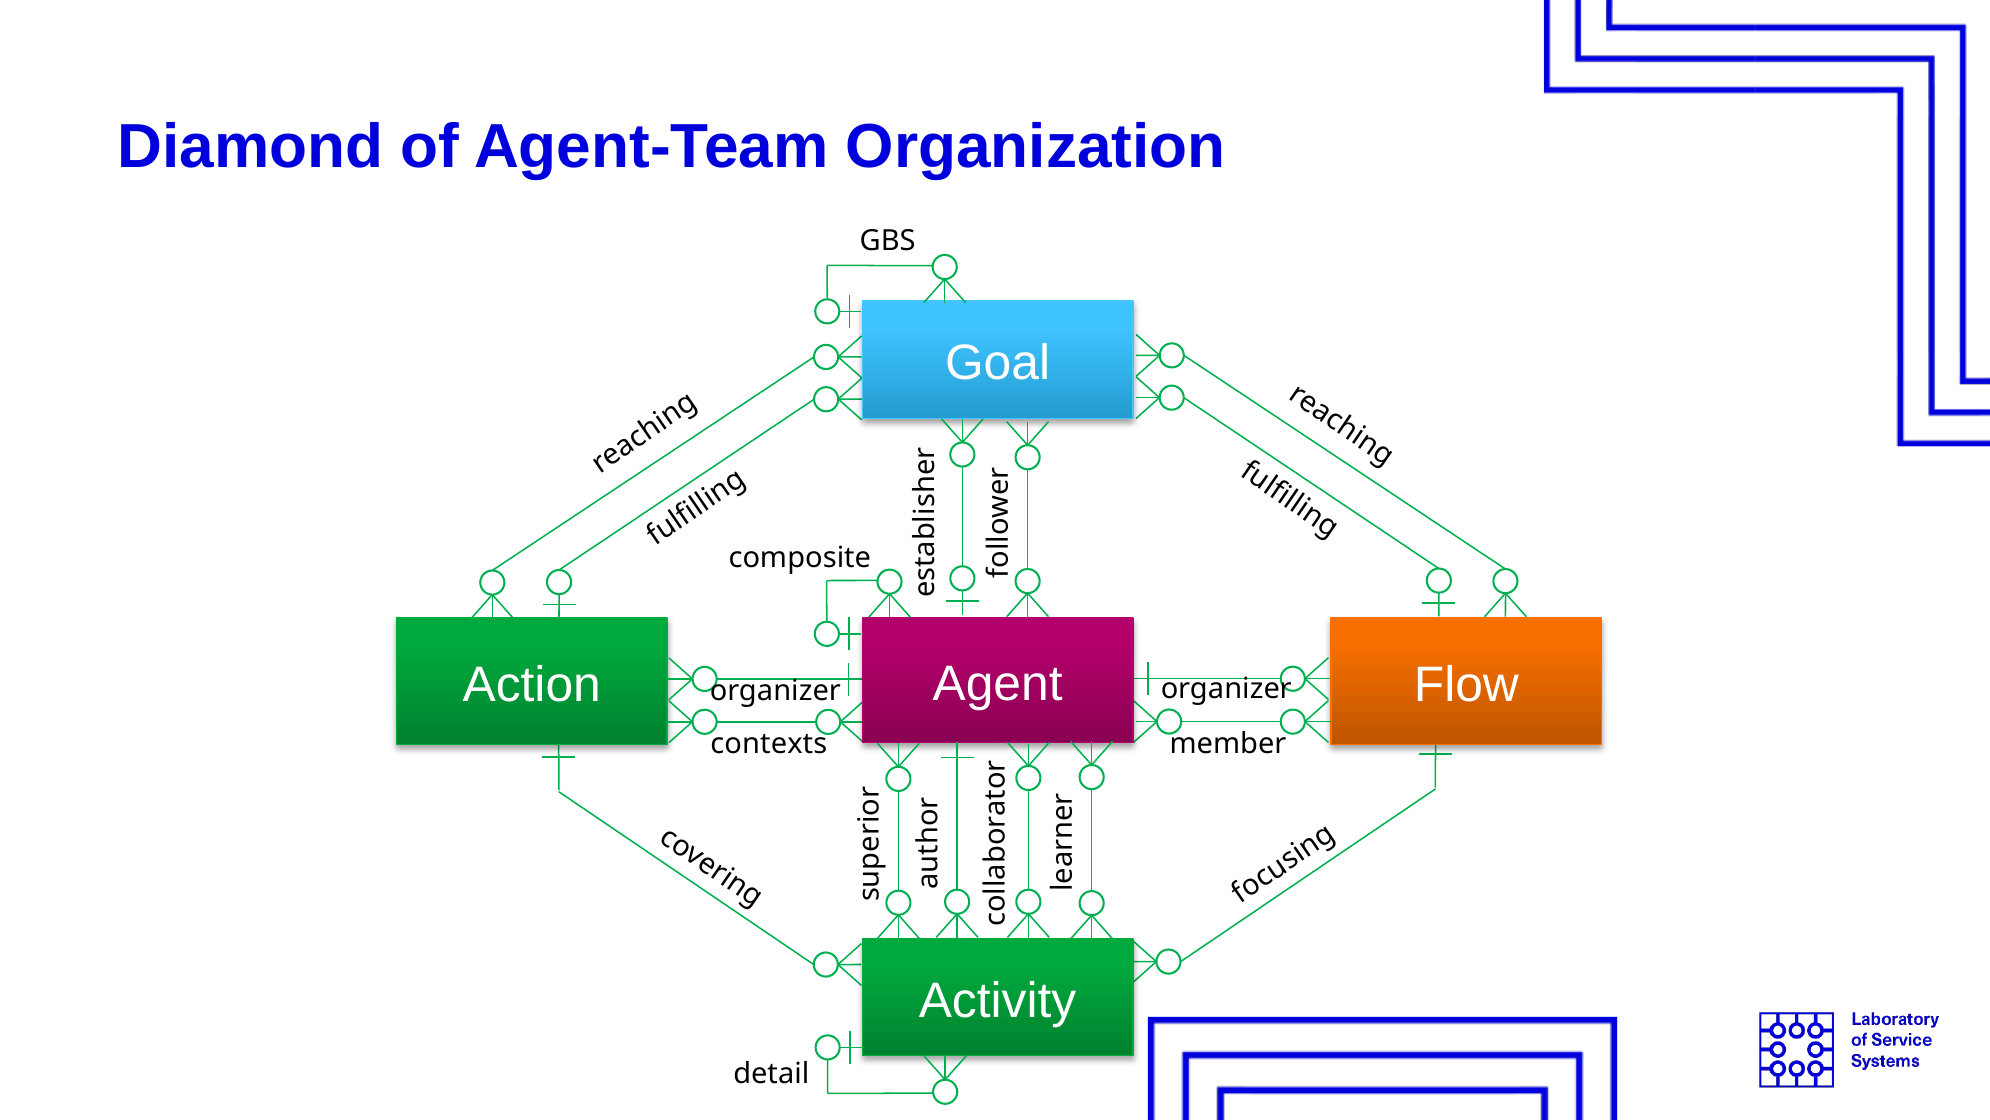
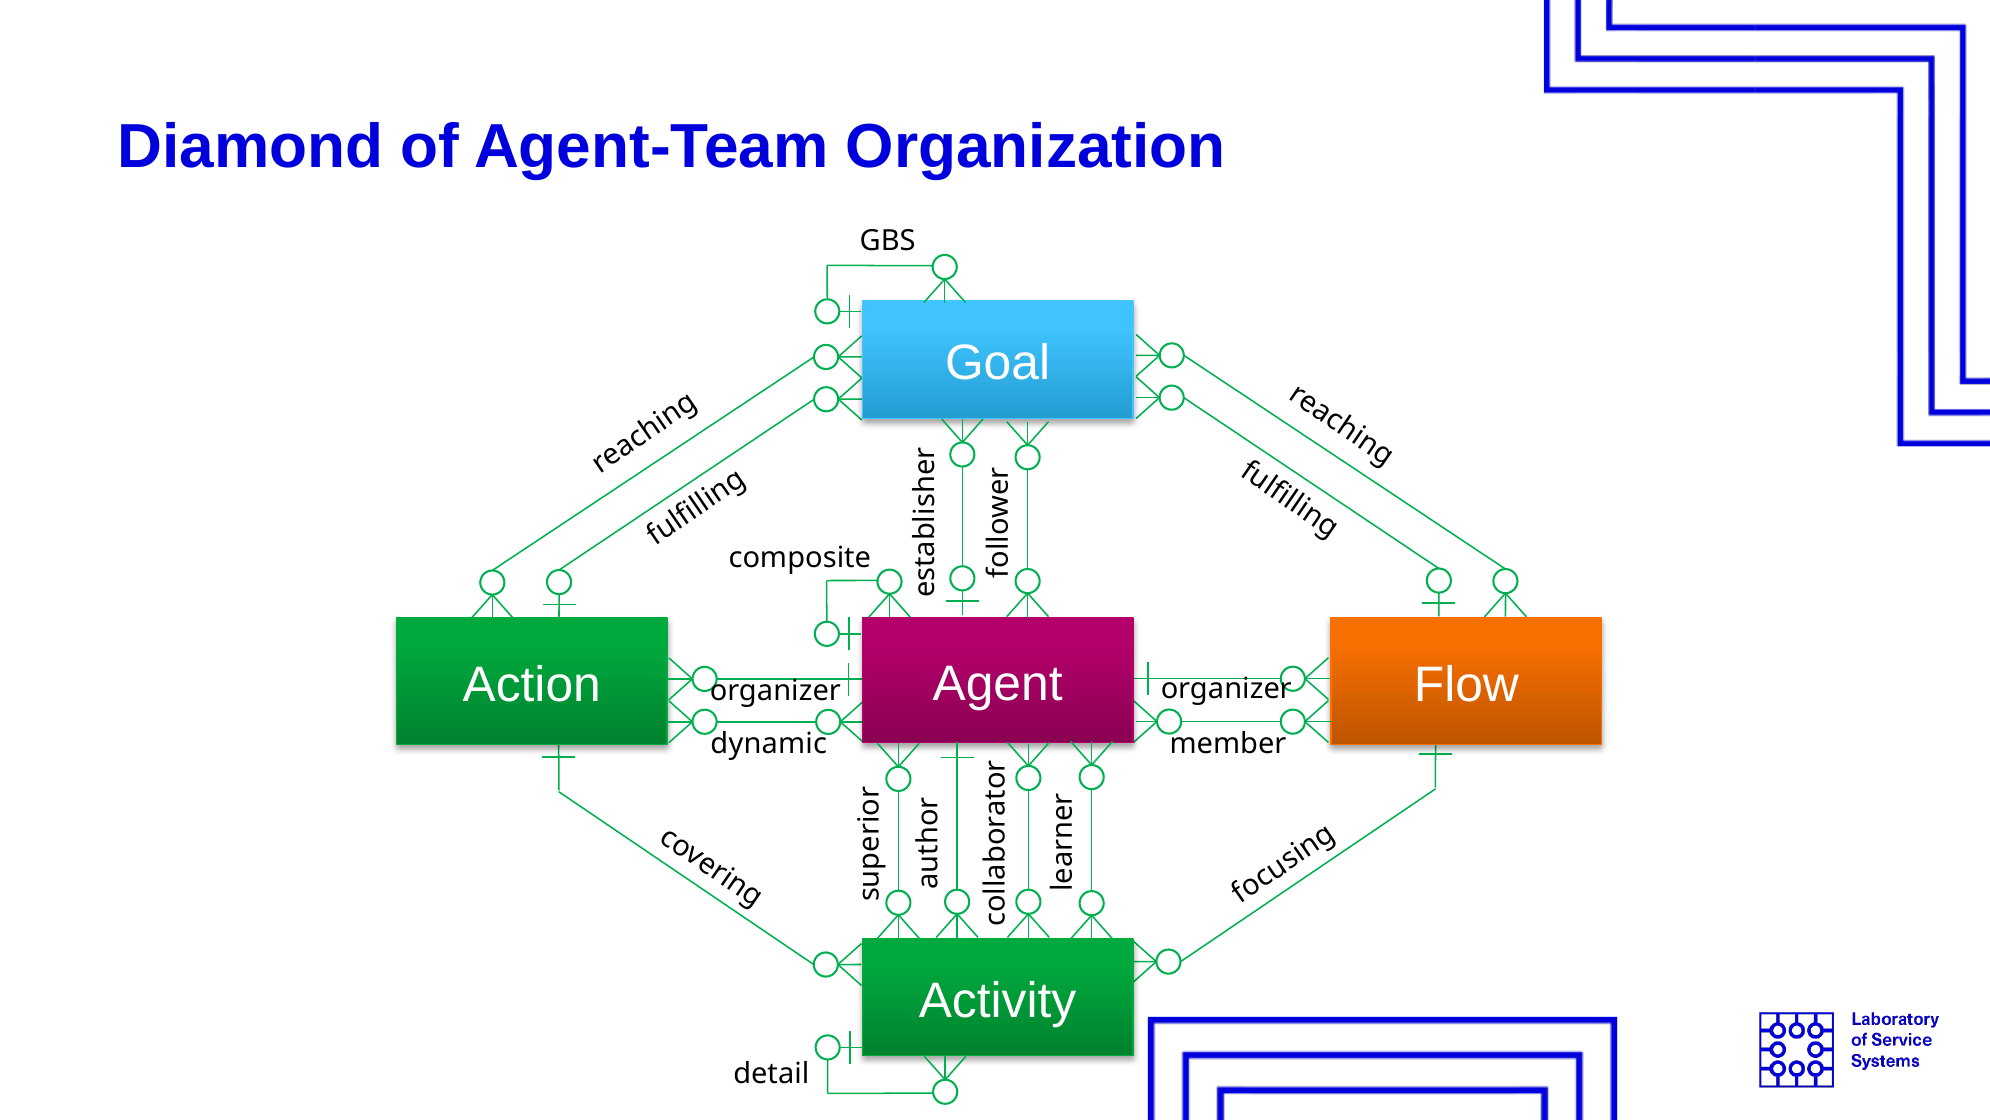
contexts: contexts -> dynamic
